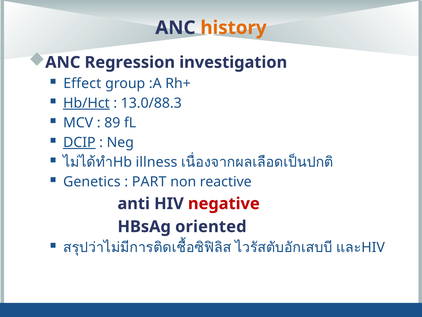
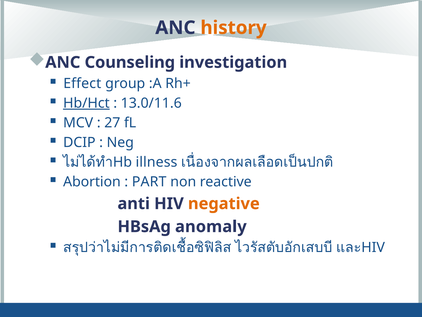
Regression: Regression -> Counseling
13.0/88.3: 13.0/88.3 -> 13.0/11.6
89: 89 -> 27
DCIP underline: present -> none
Genetics: Genetics -> Abortion
negative colour: red -> orange
oriented: oriented -> anomaly
